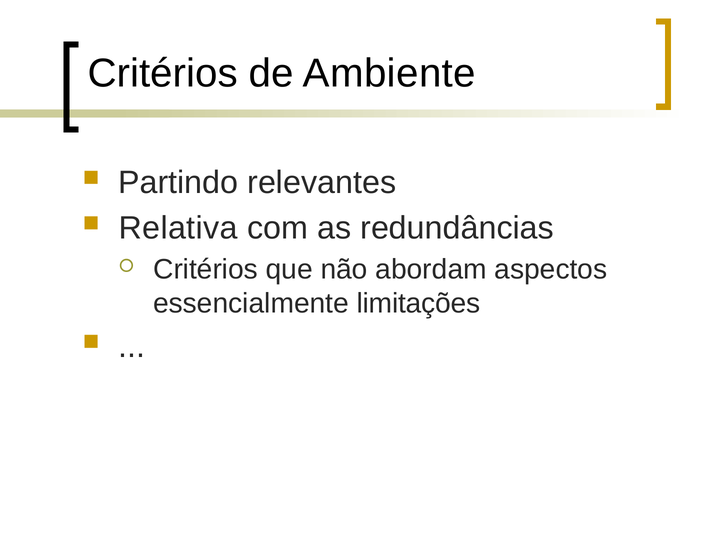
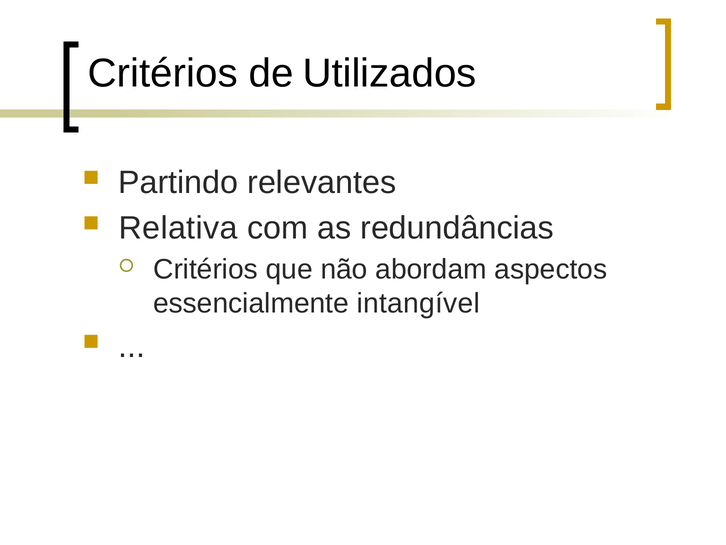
Ambiente: Ambiente -> Utilizados
limitações: limitações -> intangível
